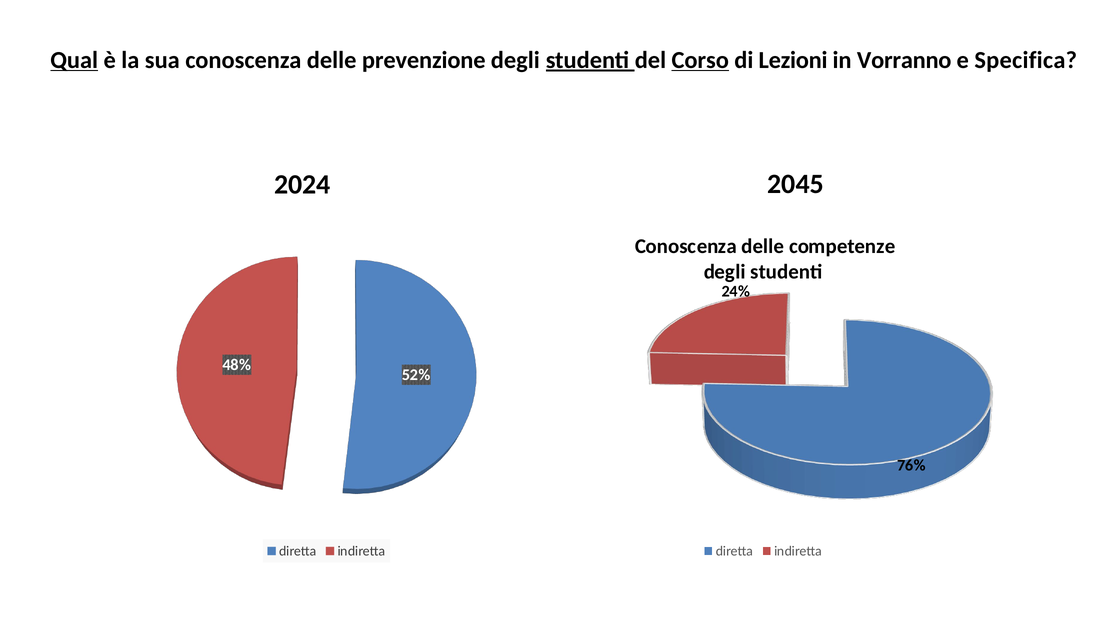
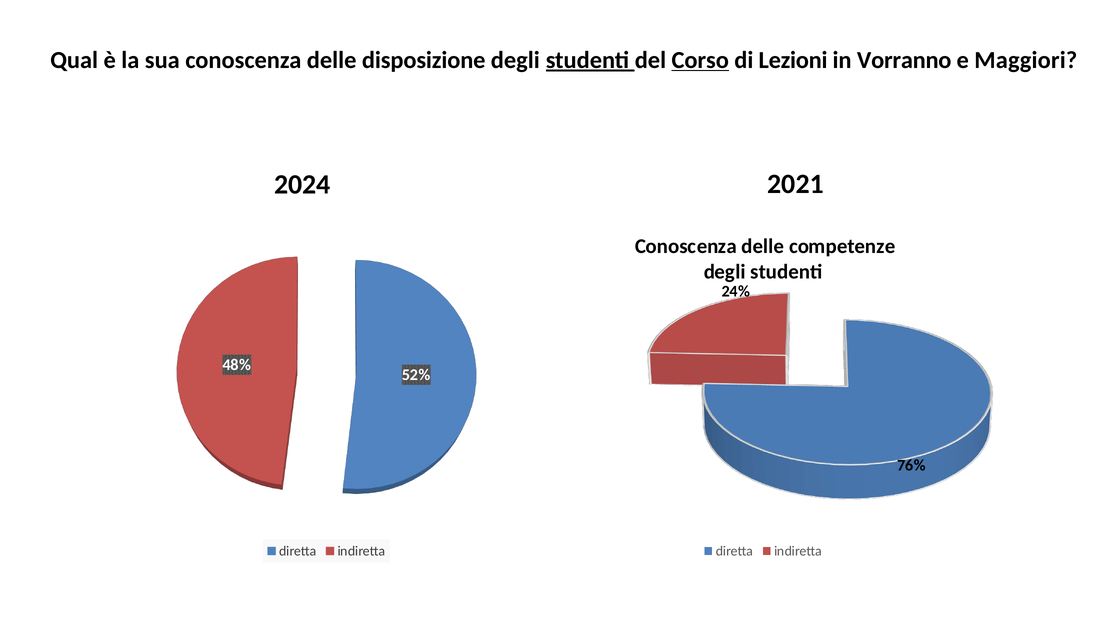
Qual underline: present -> none
prevenzione: prevenzione -> disposizione
Specifica: Specifica -> Maggiori
2045: 2045 -> 2021
